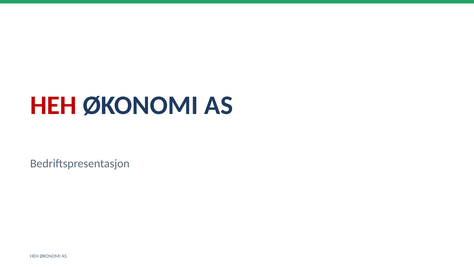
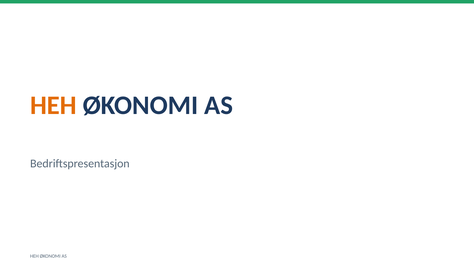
HEH at (53, 105) colour: red -> orange
